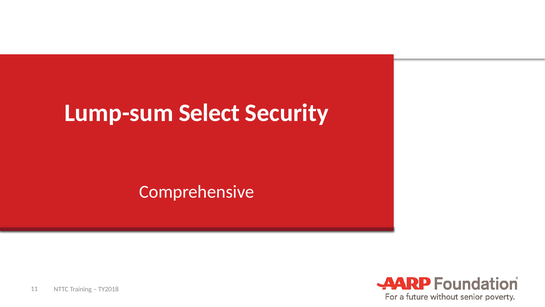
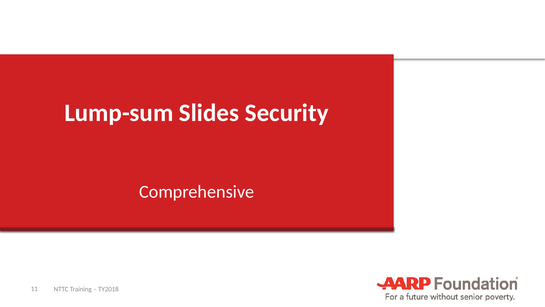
Select: Select -> Slides
